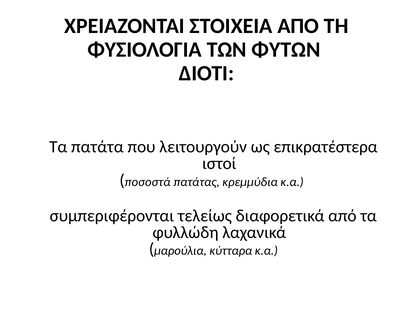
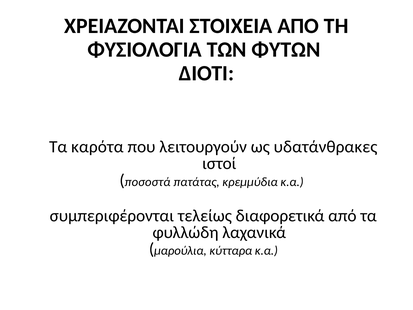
πατάτα: πατάτα -> καρότα
επικρατέστερα: επικρατέστερα -> υδατάνθρακες
